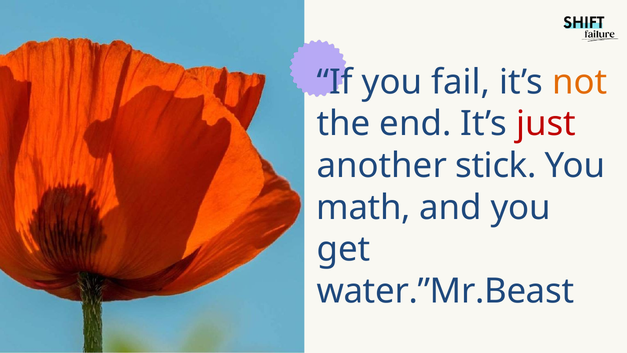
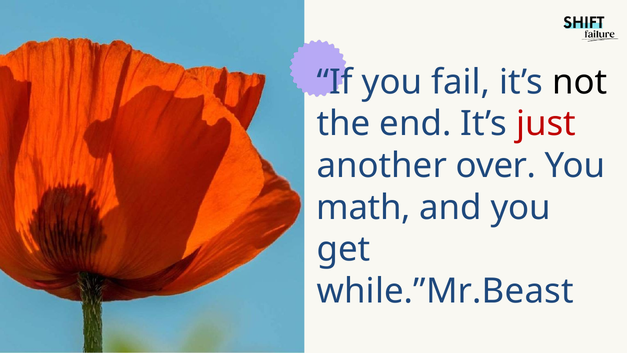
not colour: orange -> black
stick: stick -> over
water.”Mr.Beast: water.”Mr.Beast -> while.”Mr.Beast
